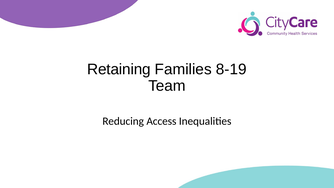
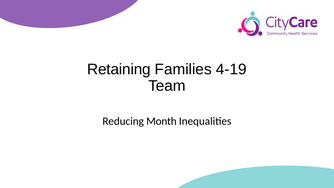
8-19: 8-19 -> 4-19
Access: Access -> Month
